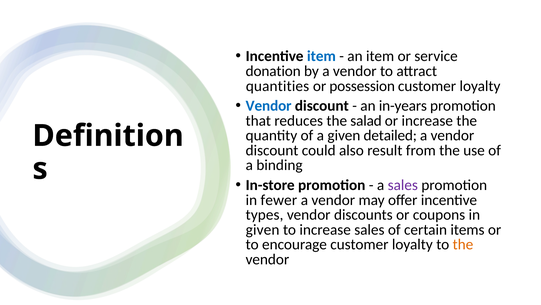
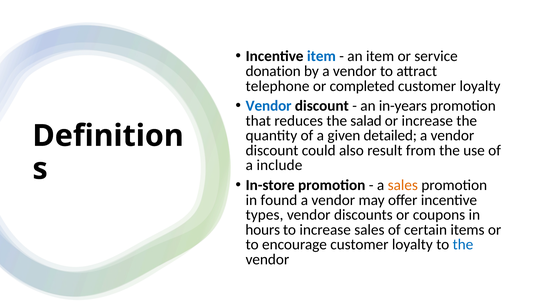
quantities: quantities -> telephone
possession: possession -> completed
binding: binding -> include
sales at (403, 185) colour: purple -> orange
fewer: fewer -> found
given at (263, 229): given -> hours
the at (463, 244) colour: orange -> blue
